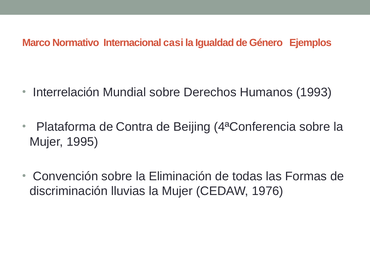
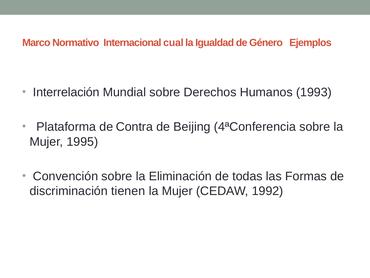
casi: casi -> cual
lluvias: lluvias -> tienen
1976: 1976 -> 1992
